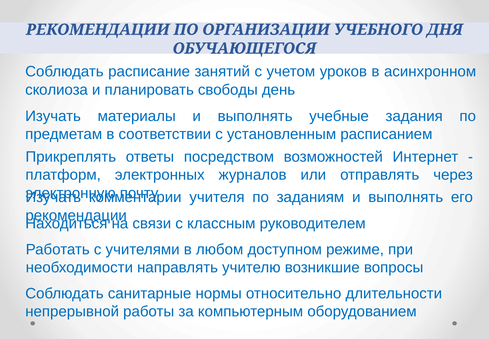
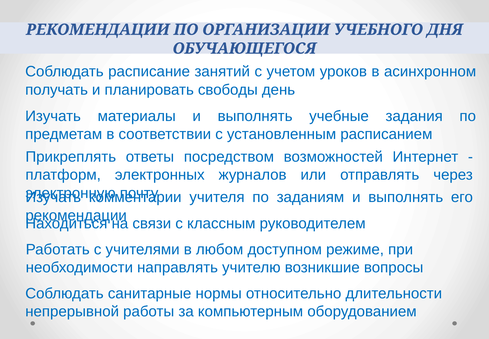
сколиоза: сколиоза -> получать
